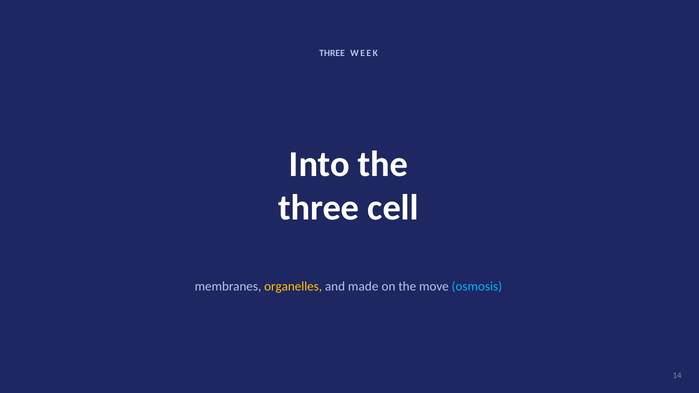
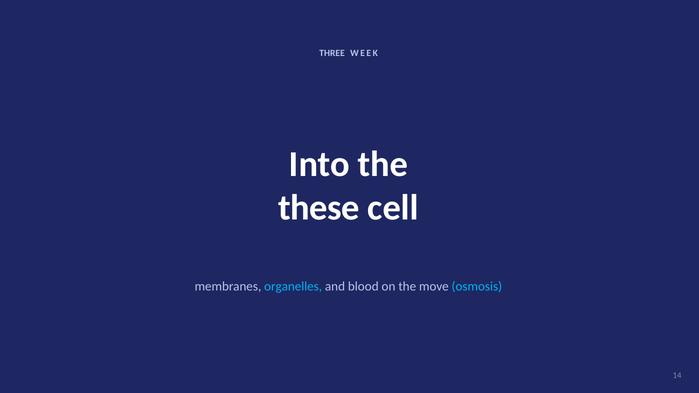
three at (319, 208): three -> these
organelles colour: yellow -> light blue
made: made -> blood
